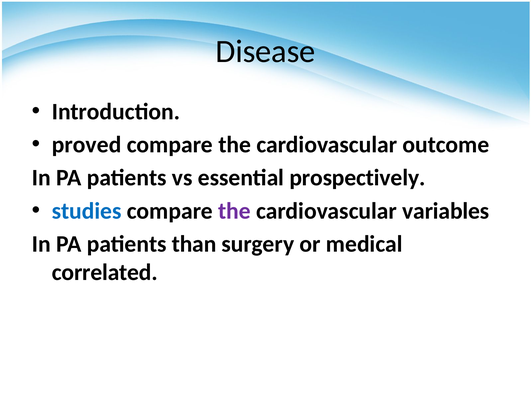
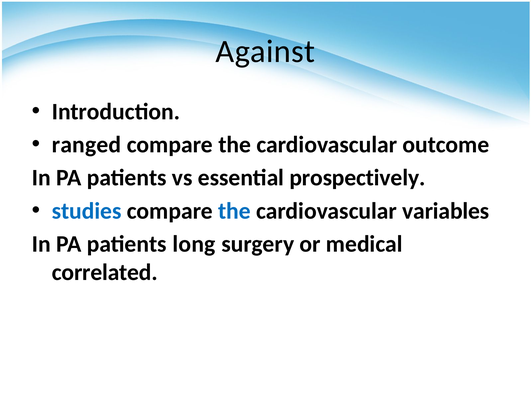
Disease: Disease -> Against
proved: proved -> ranged
the at (235, 211) colour: purple -> blue
than: than -> long
